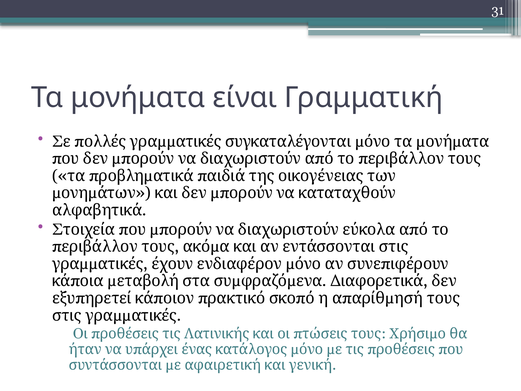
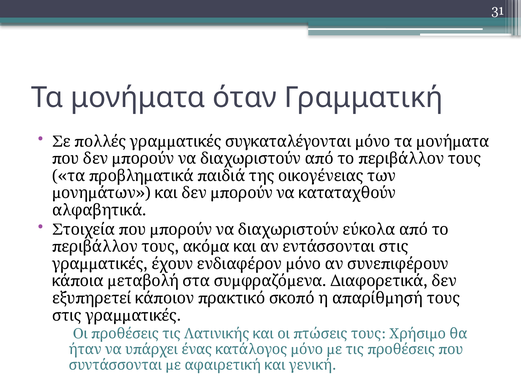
είναι: είναι -> όταν
